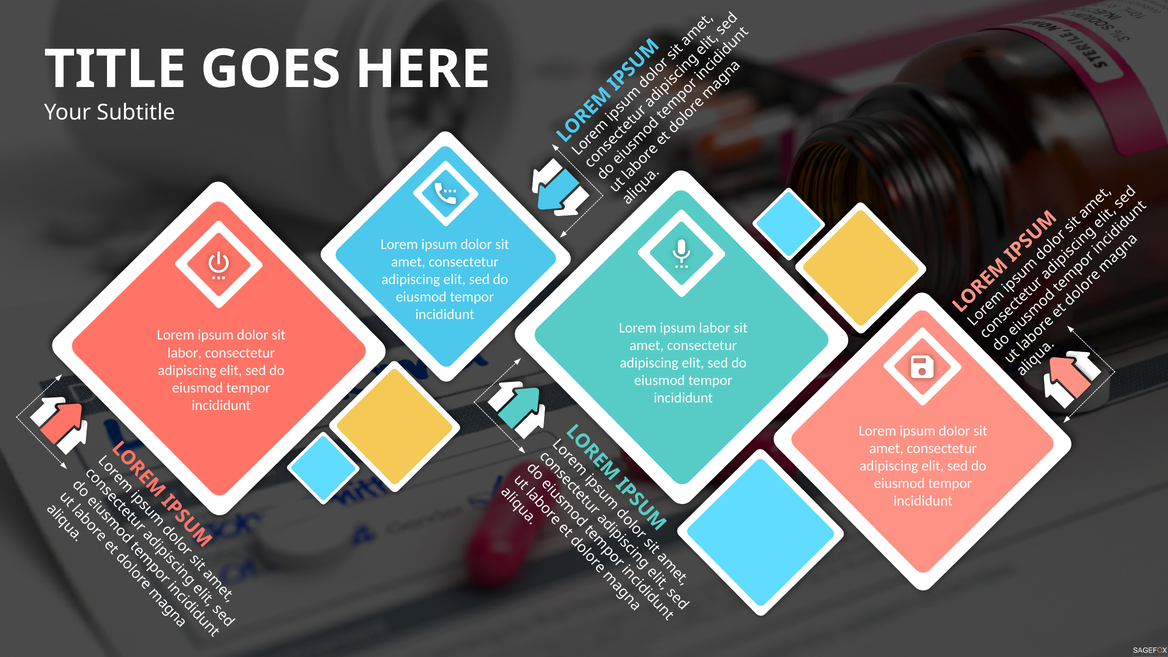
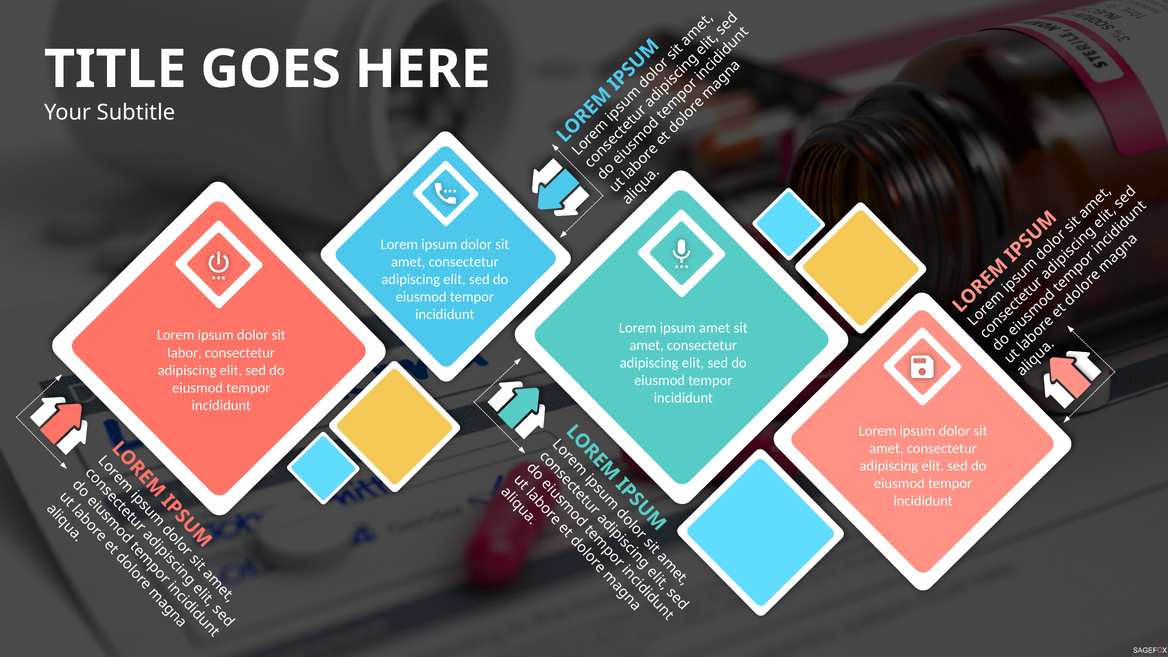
ipsum labor: labor -> amet
